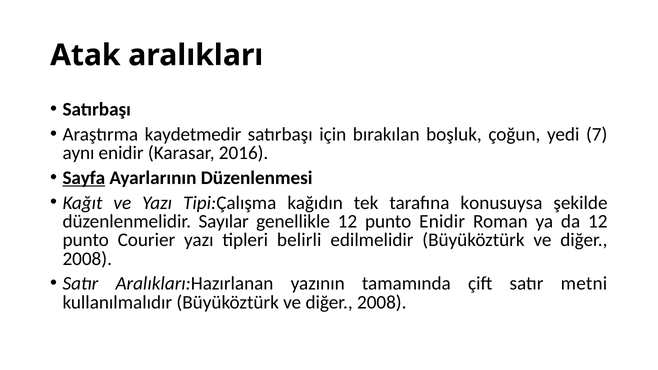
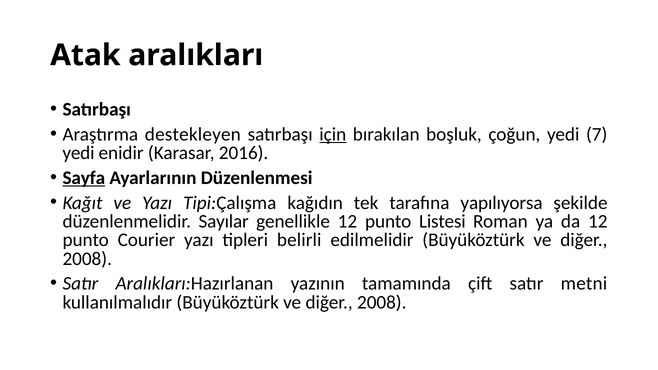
kaydetmedir: kaydetmedir -> destekleyen
için underline: none -> present
aynı at (78, 153): aynı -> yedi
konusuysa: konusuysa -> yapılıyorsa
punto Enidir: Enidir -> Listesi
